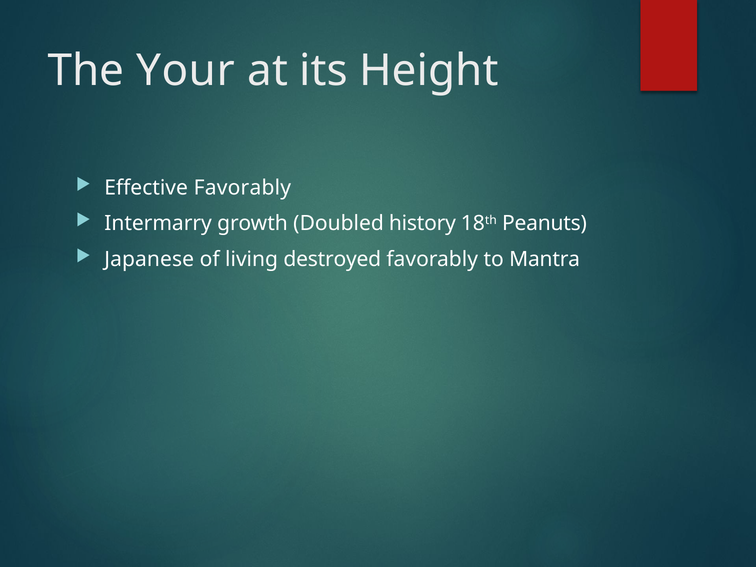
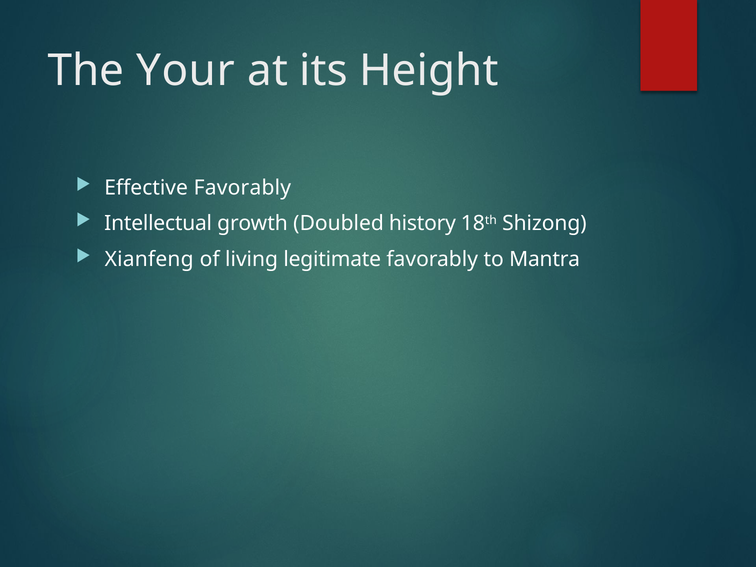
Intermarry: Intermarry -> Intellectual
Peanuts: Peanuts -> Shizong
Japanese: Japanese -> Xianfeng
destroyed: destroyed -> legitimate
